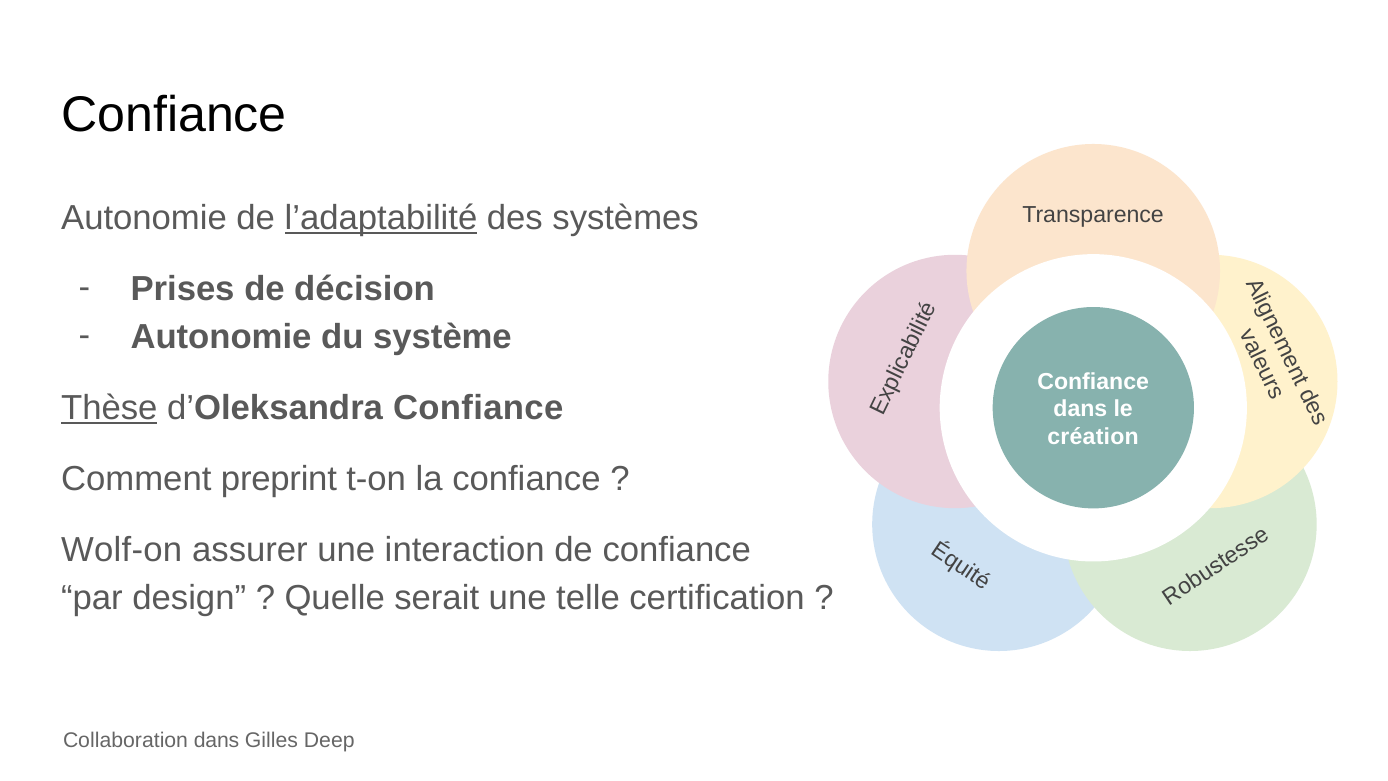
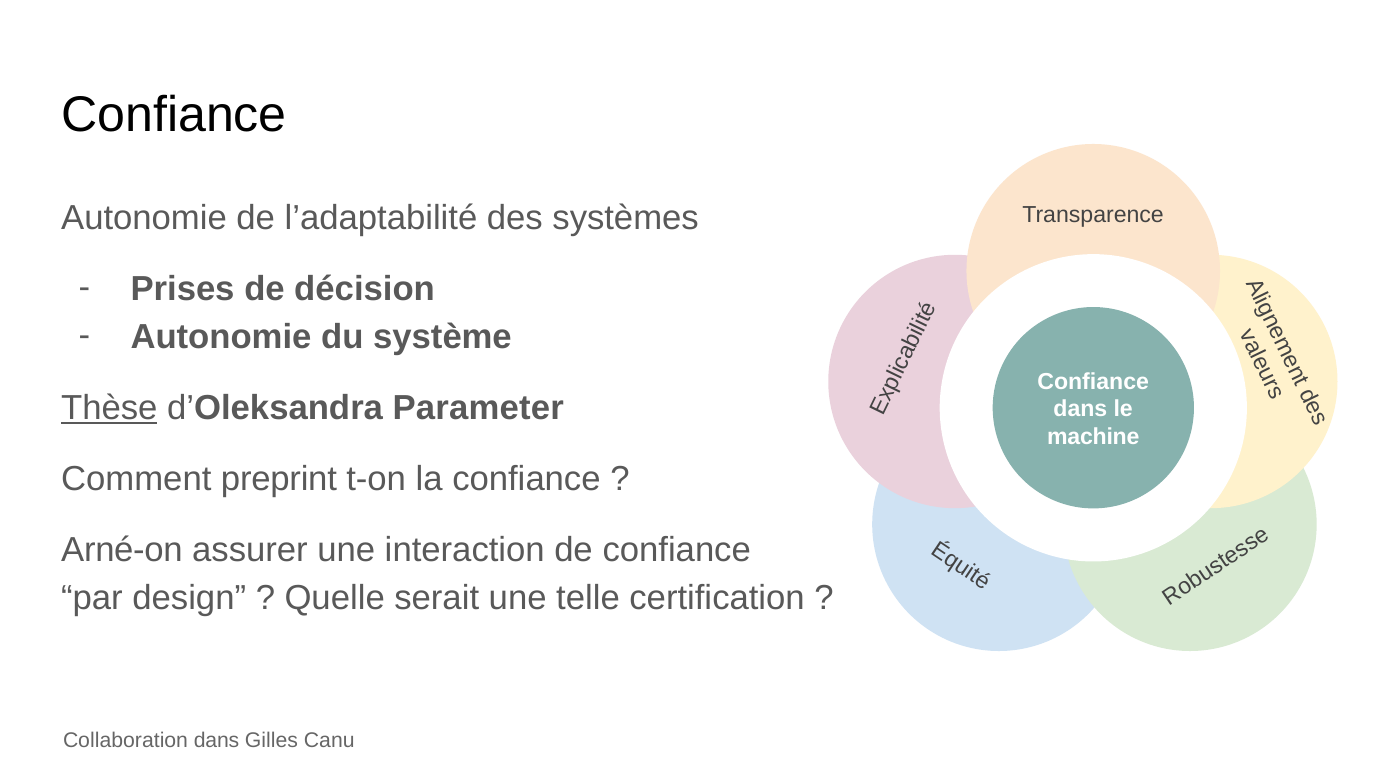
l’adaptabilité underline: present -> none
d’Oleksandra Confiance: Confiance -> Parameter
création: création -> machine
Wolf-on: Wolf-on -> Arné-on
Deep: Deep -> Canu
